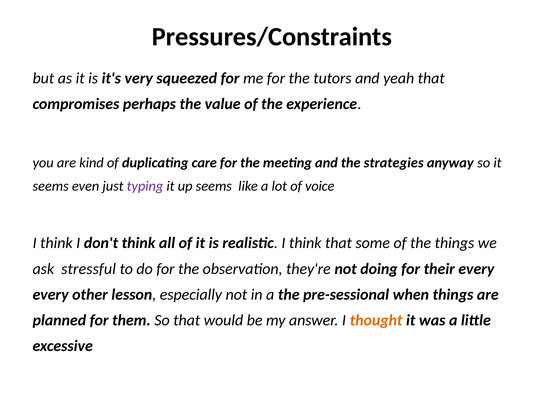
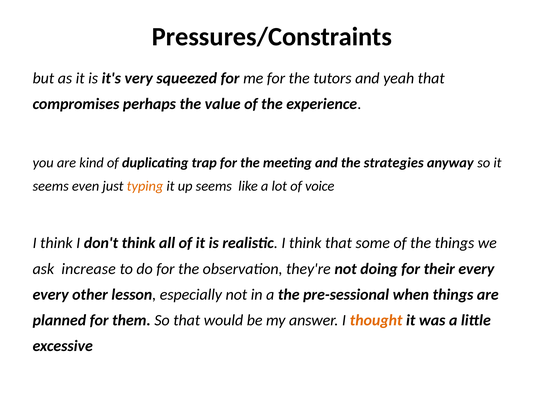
care: care -> trap
typing colour: purple -> orange
stressful: stressful -> increase
